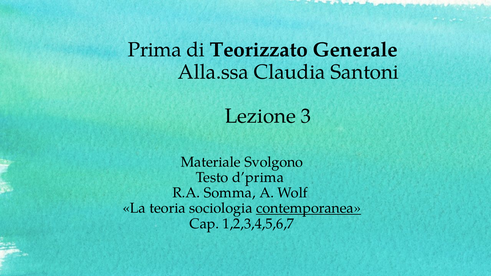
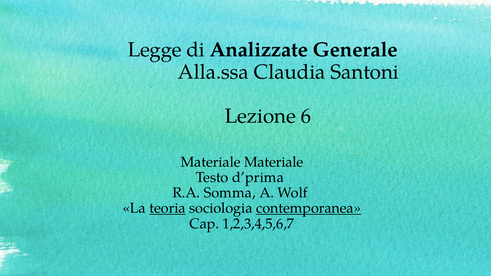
Prima: Prima -> Legge
Teorizzato: Teorizzato -> Analizzate
3: 3 -> 6
Materiale Svolgono: Svolgono -> Materiale
teoria underline: none -> present
